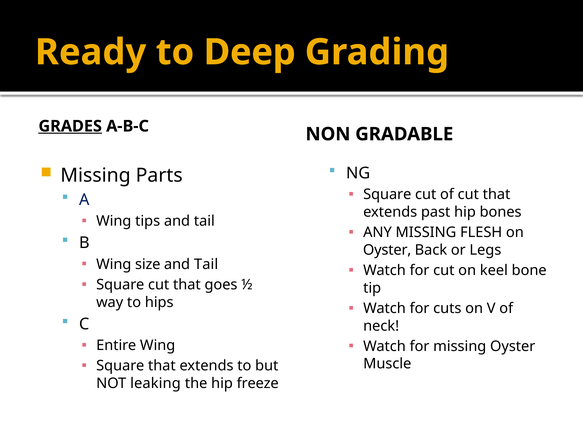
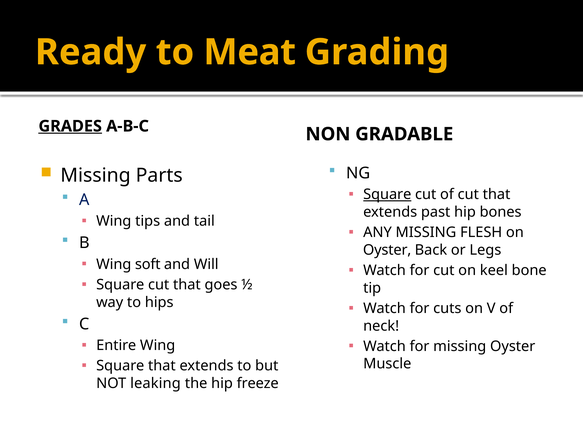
Deep: Deep -> Meat
Square at (387, 194) underline: none -> present
size: size -> soft
Tail at (206, 264): Tail -> Will
